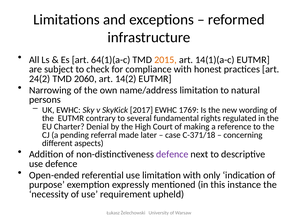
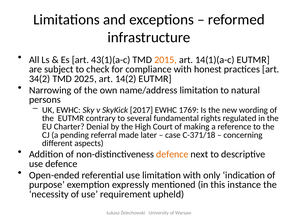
64(1)(a-c: 64(1)(a-c -> 43(1)(a-c
24(2: 24(2 -> 34(2
2060: 2060 -> 2025
defence at (172, 155) colour: purple -> orange
